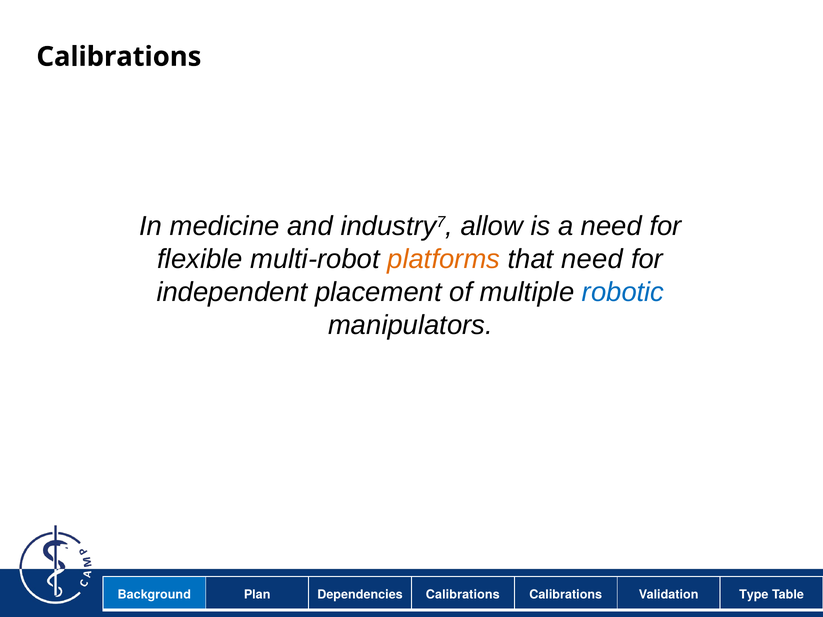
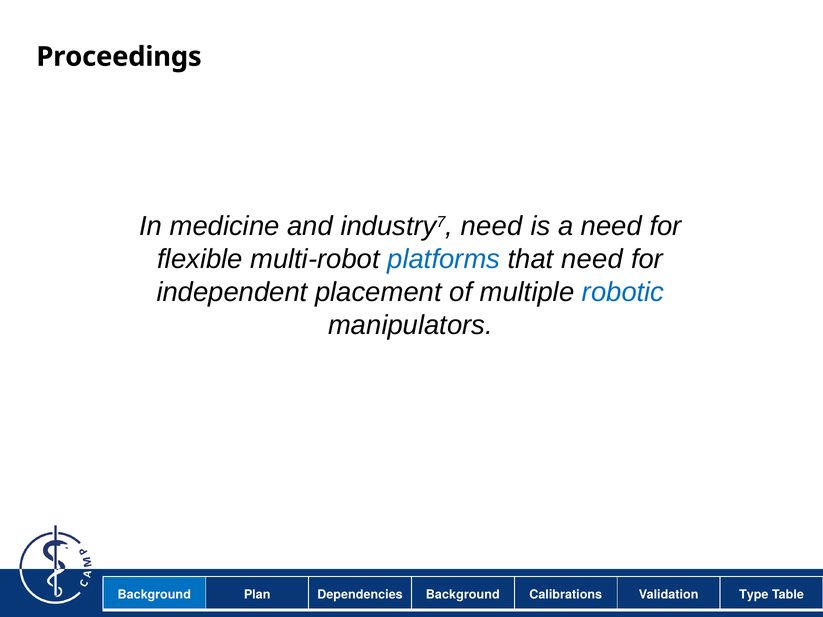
Calibrations at (119, 57): Calibrations -> Proceedings
industry7 allow: allow -> need
platforms colour: orange -> blue
Dependencies Calibrations: Calibrations -> Background
